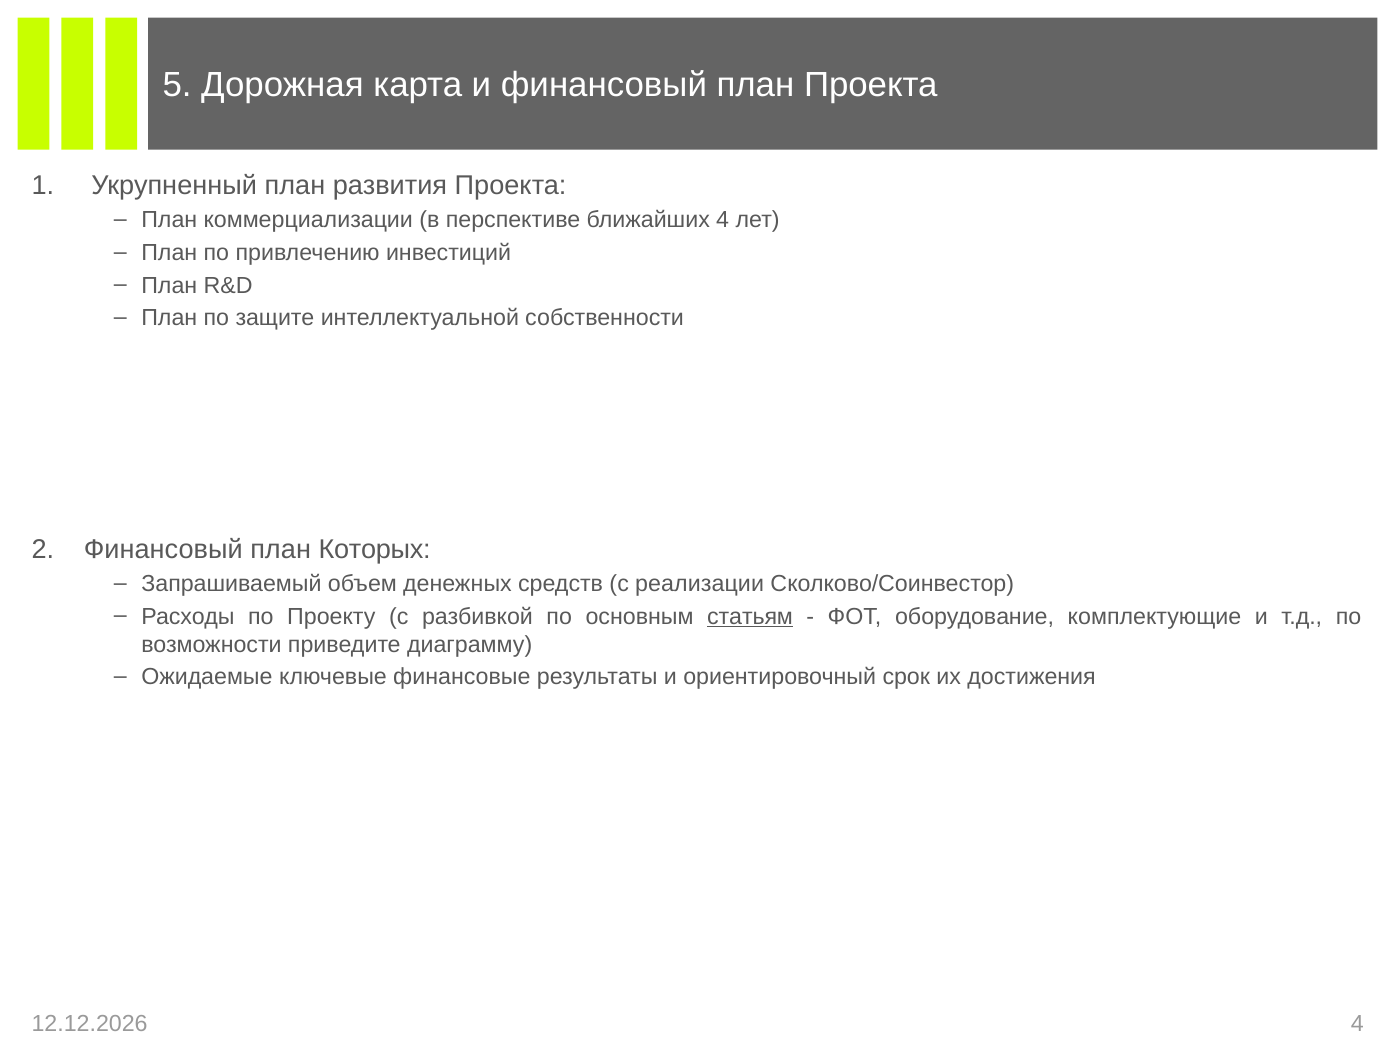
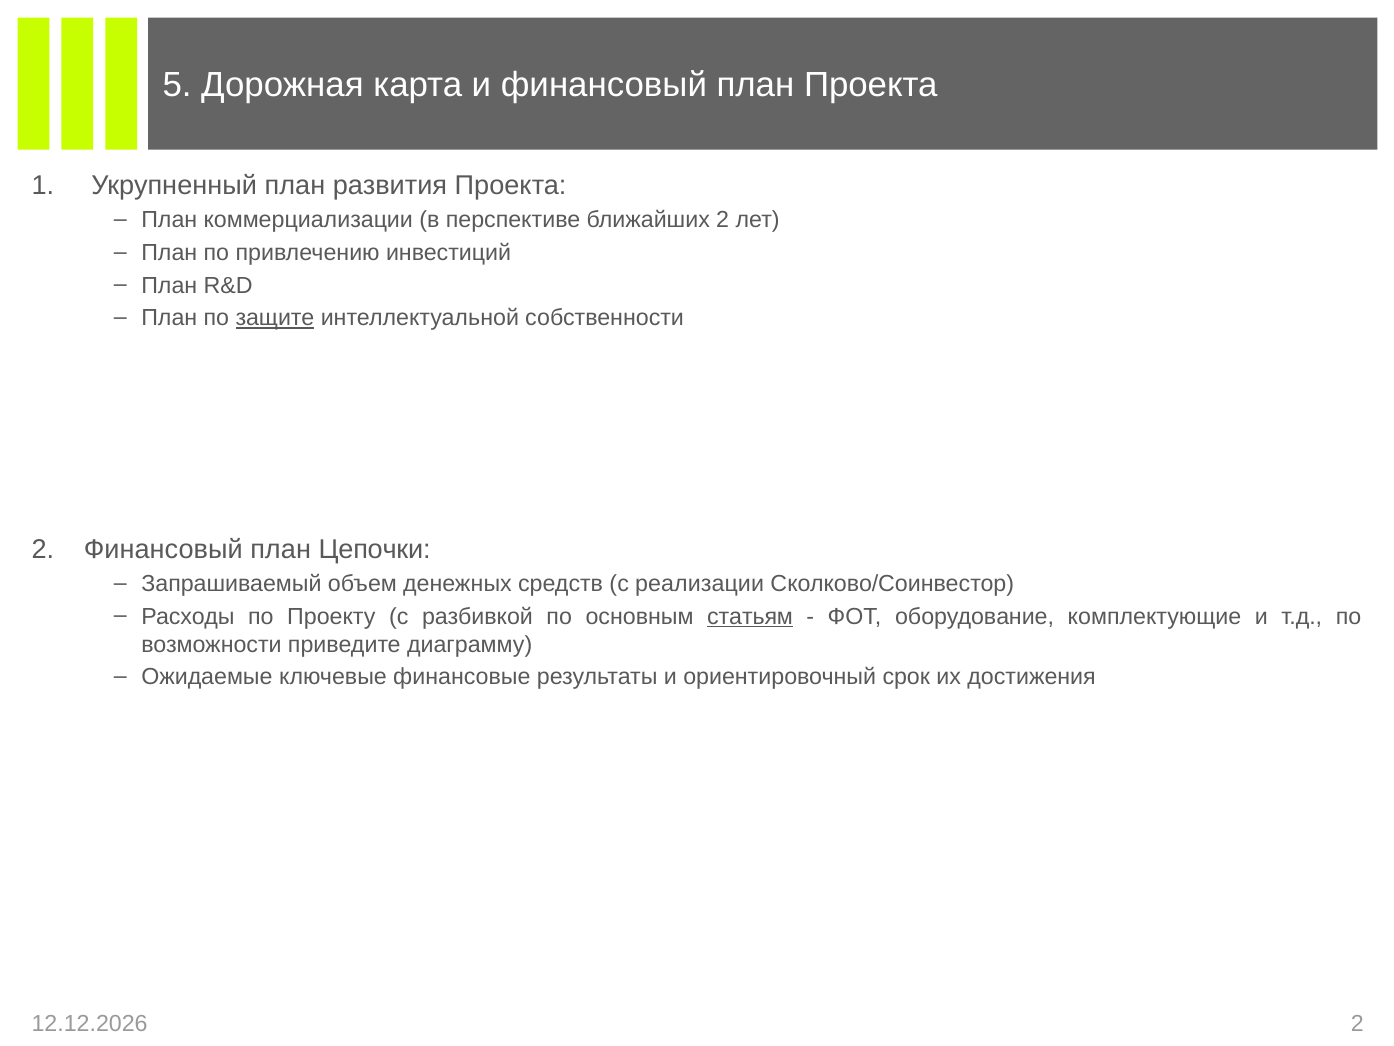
ближайших 4: 4 -> 2
защите underline: none -> present
Которых: Которых -> Цепочки
4 at (1357, 1023): 4 -> 2
